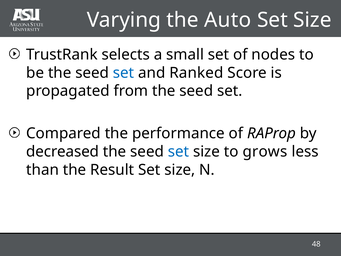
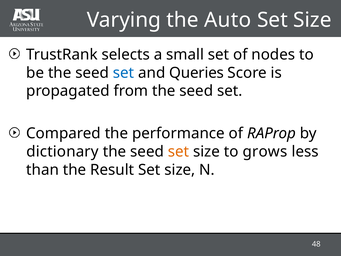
Ranked: Ranked -> Queries
decreased: decreased -> dictionary
set at (178, 152) colour: blue -> orange
